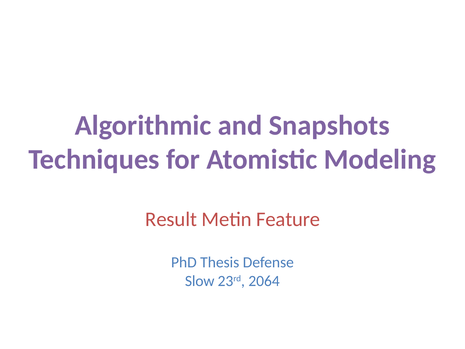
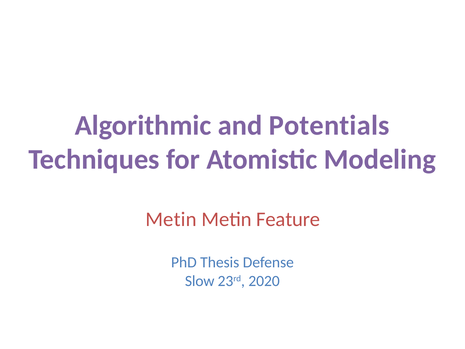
Snapshots: Snapshots -> Potentials
Result at (171, 219): Result -> Metin
2064: 2064 -> 2020
